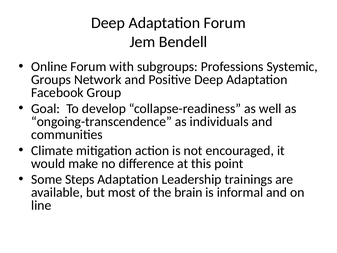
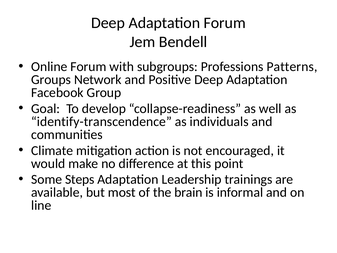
Systemic: Systemic -> Patterns
ongoing-transcendence: ongoing-transcendence -> identify-transcendence
